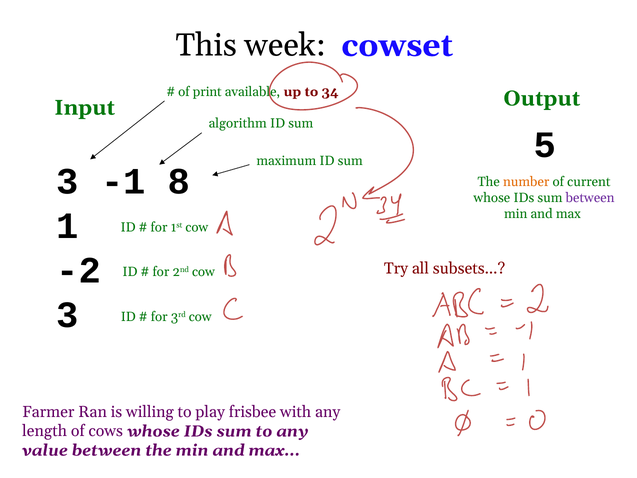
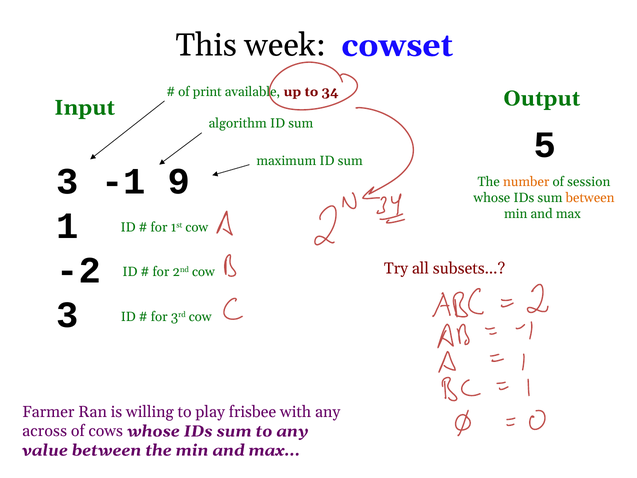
8: 8 -> 9
current: current -> session
between at (590, 198) colour: purple -> orange
length: length -> across
